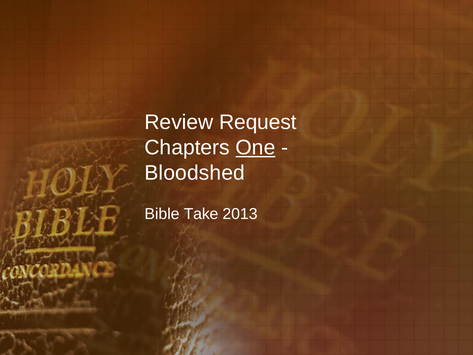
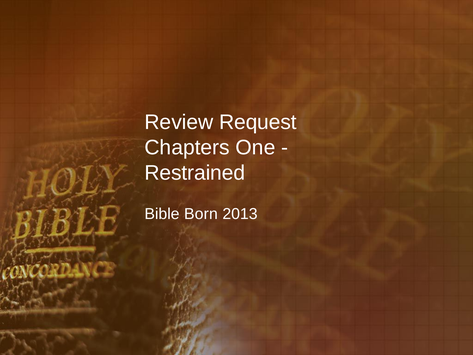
One underline: present -> none
Bloodshed: Bloodshed -> Restrained
Take: Take -> Born
